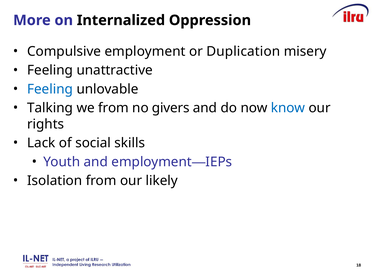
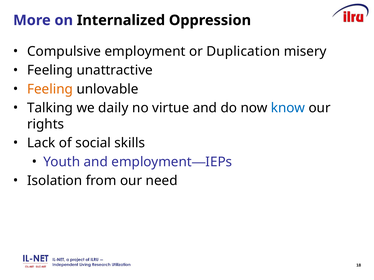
Feeling at (50, 89) colour: blue -> orange
we from: from -> daily
givers: givers -> virtue
likely: likely -> need
